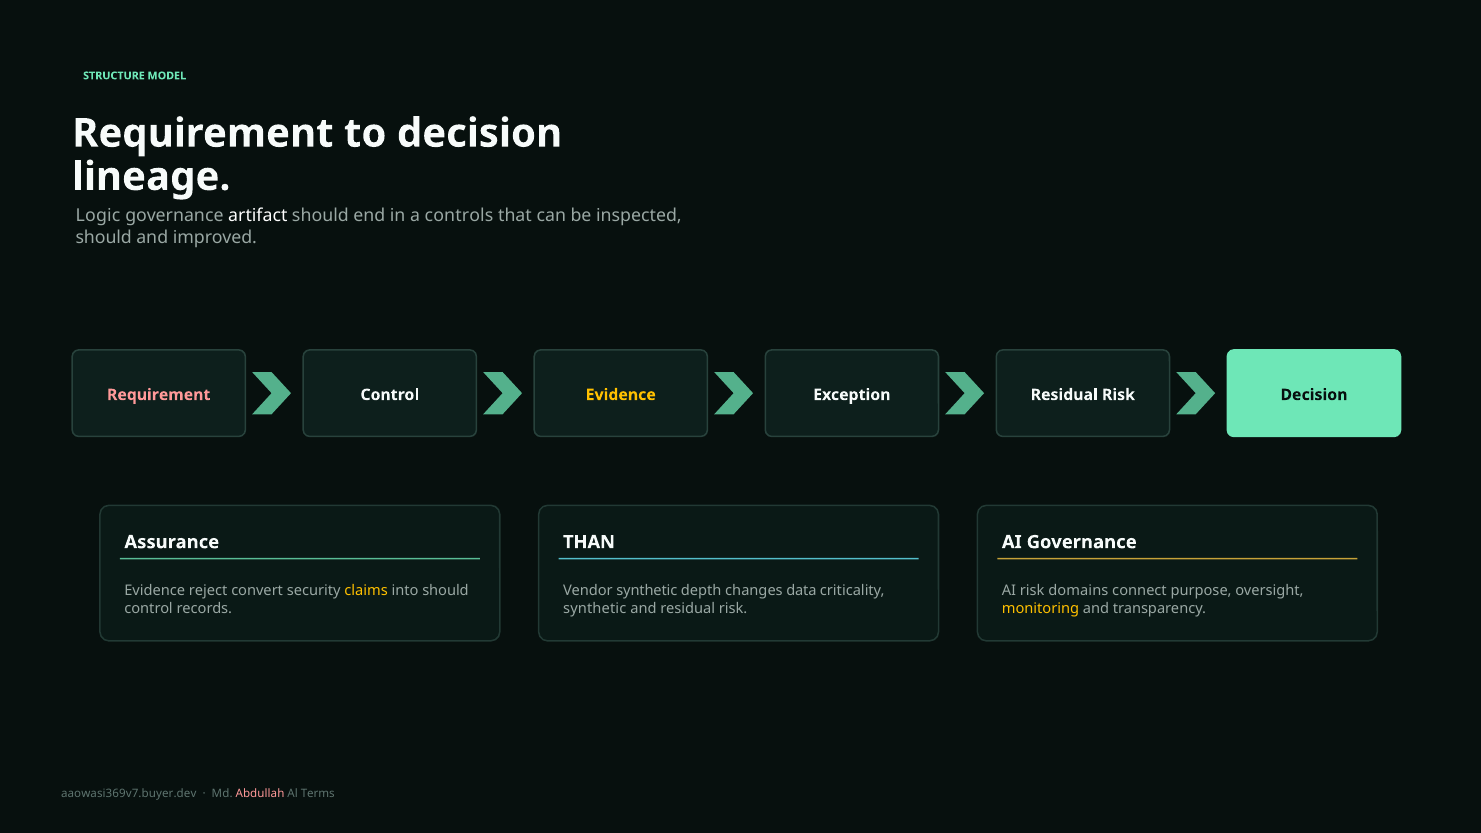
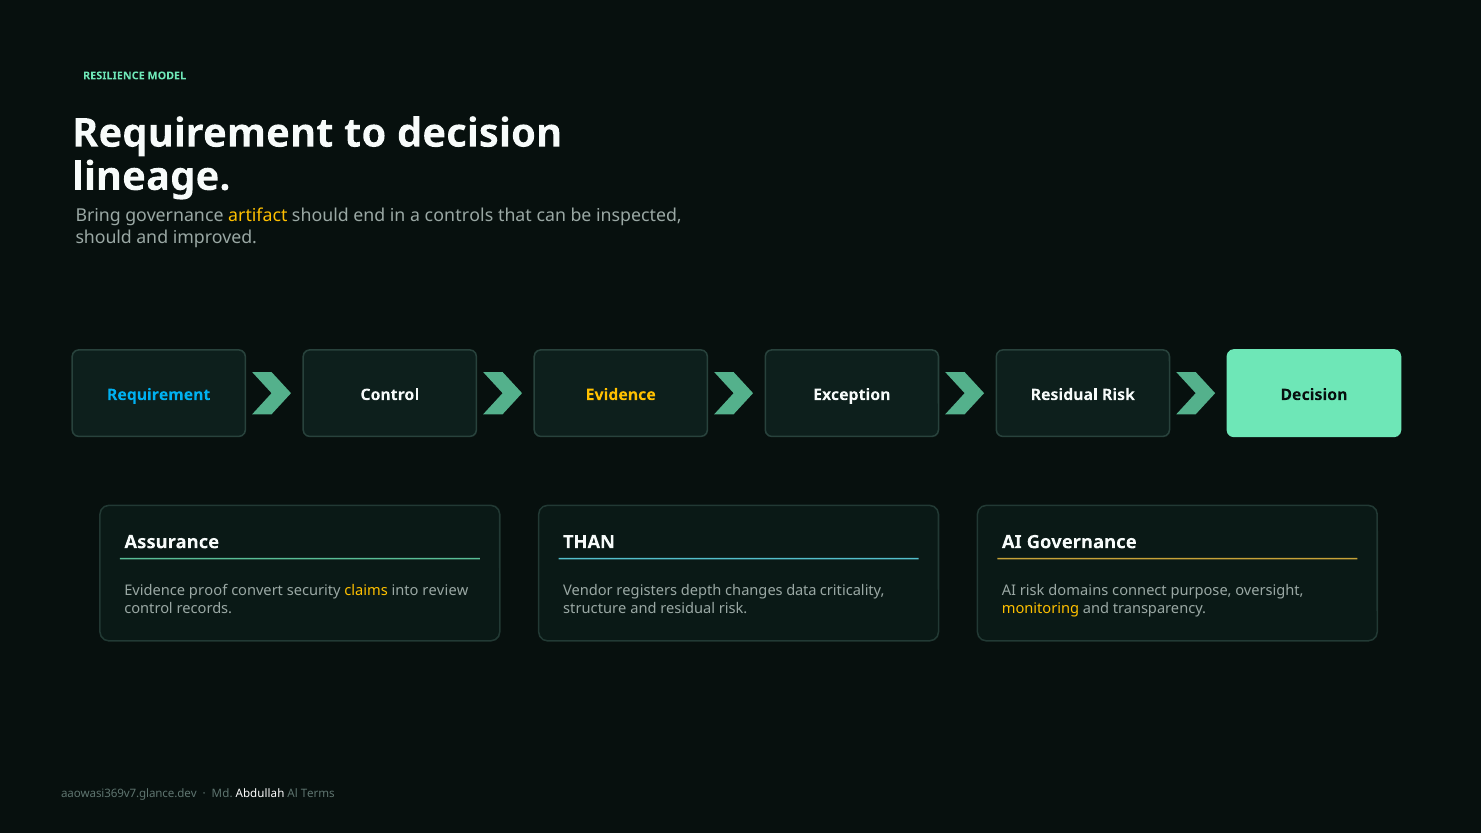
STRUCTURE: STRUCTURE -> RESILIENCE
Logic: Logic -> Bring
artifact colour: white -> yellow
Requirement at (159, 395) colour: pink -> light blue
reject: reject -> proof
into should: should -> review
Vendor synthetic: synthetic -> registers
synthetic at (595, 608): synthetic -> structure
aaowasi369v7.buyer.dev: aaowasi369v7.buyer.dev -> aaowasi369v7.glance.dev
Abdullah colour: pink -> white
